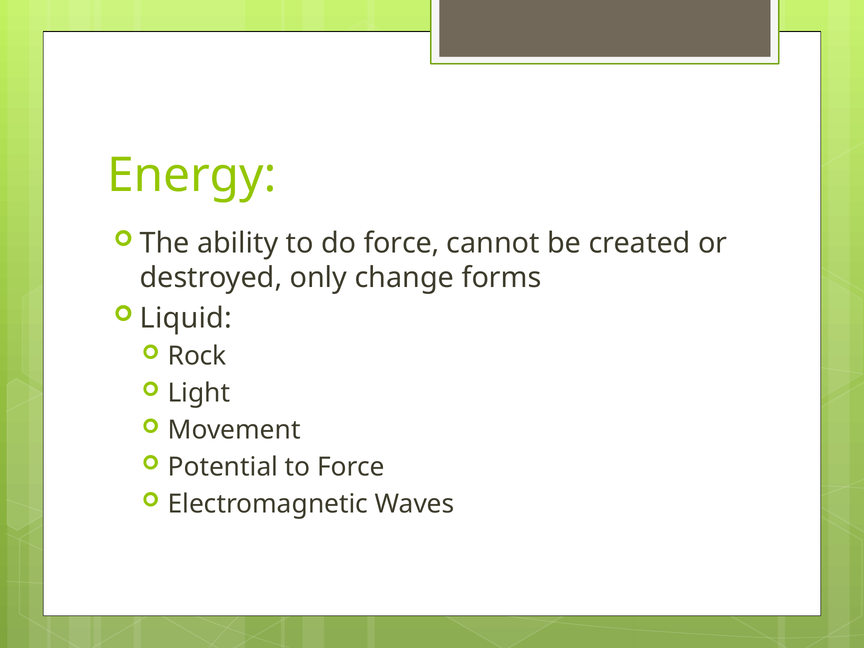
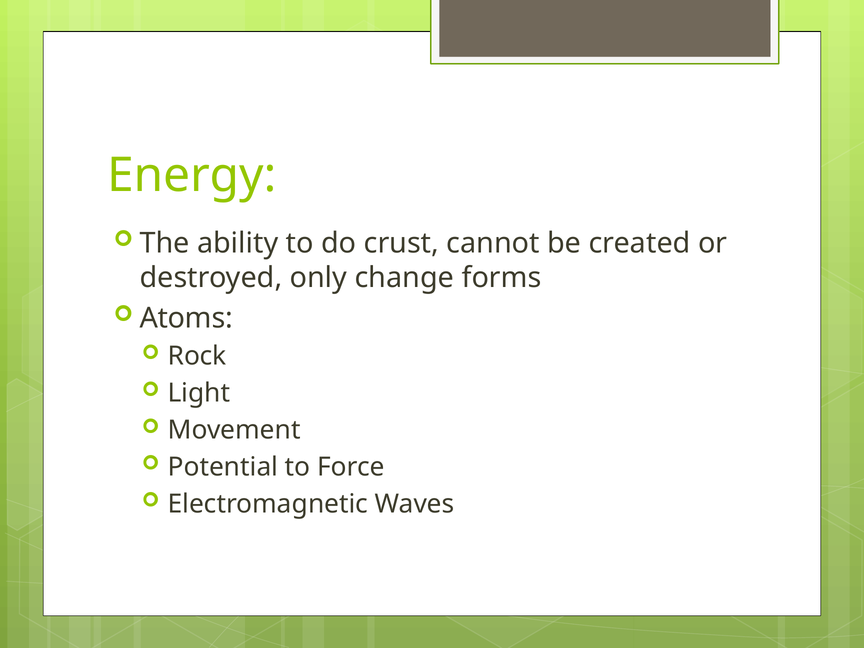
do force: force -> crust
Liquid: Liquid -> Atoms
